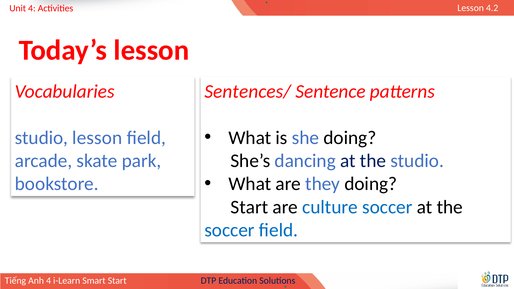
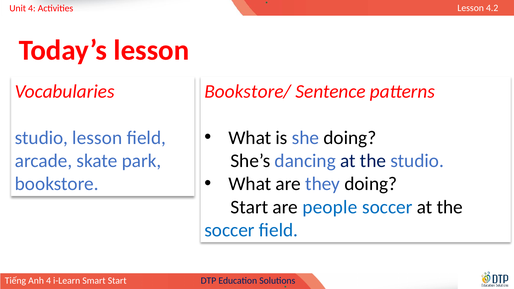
Sentences/: Sentences/ -> Bookstore/
culture: culture -> people
